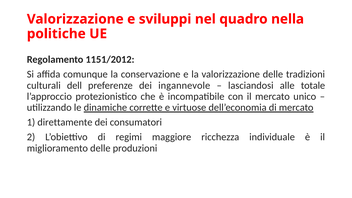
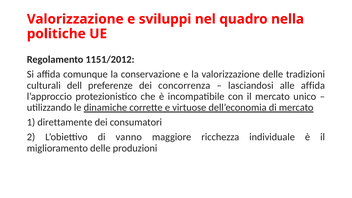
ingannevole: ingannevole -> concorrenza
alle totale: totale -> affida
regimi: regimi -> vanno
